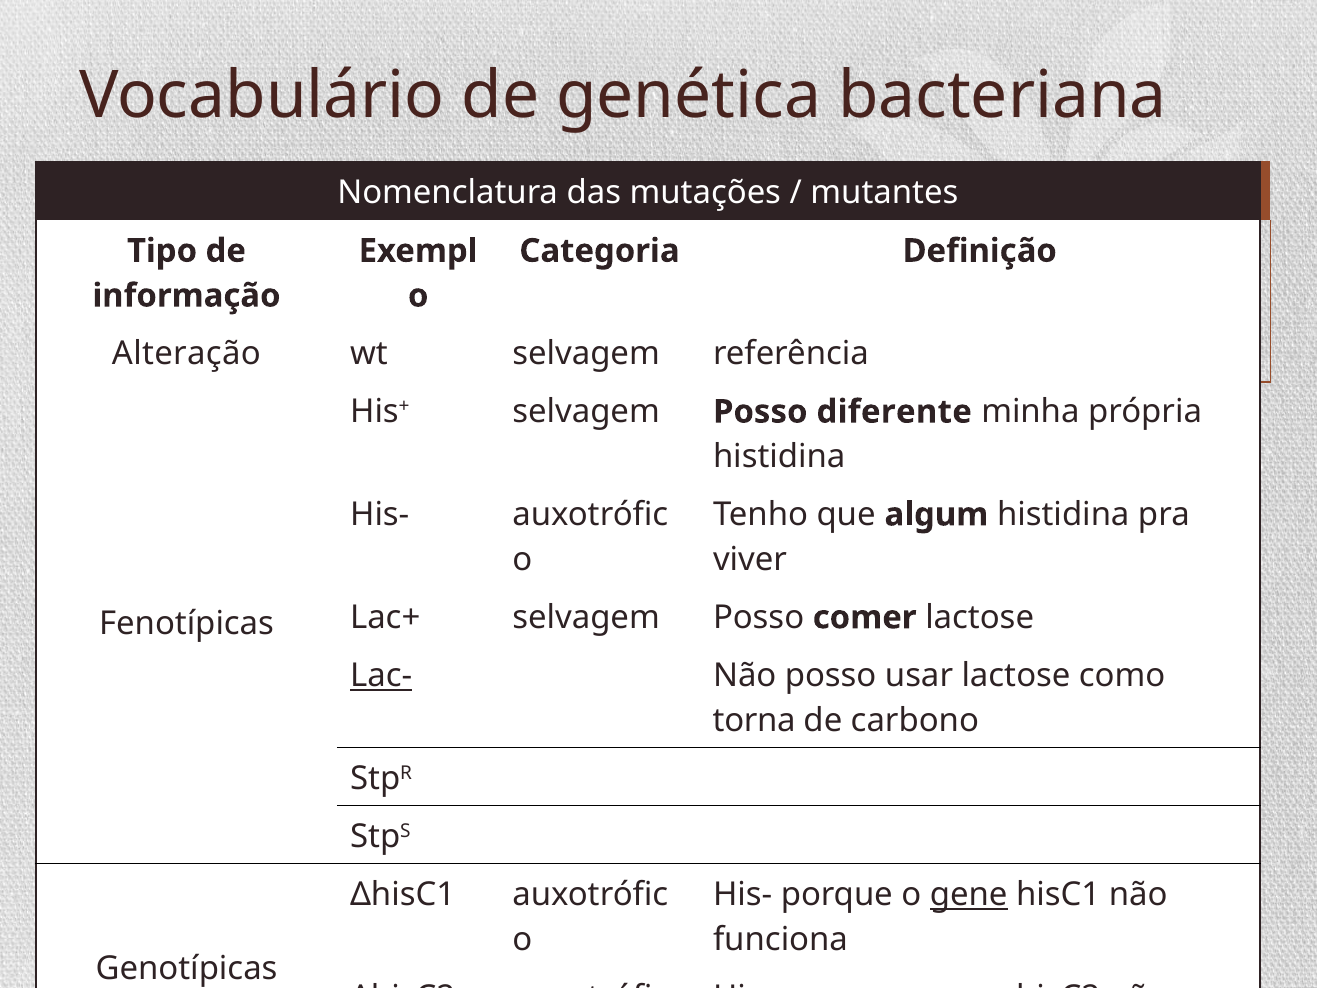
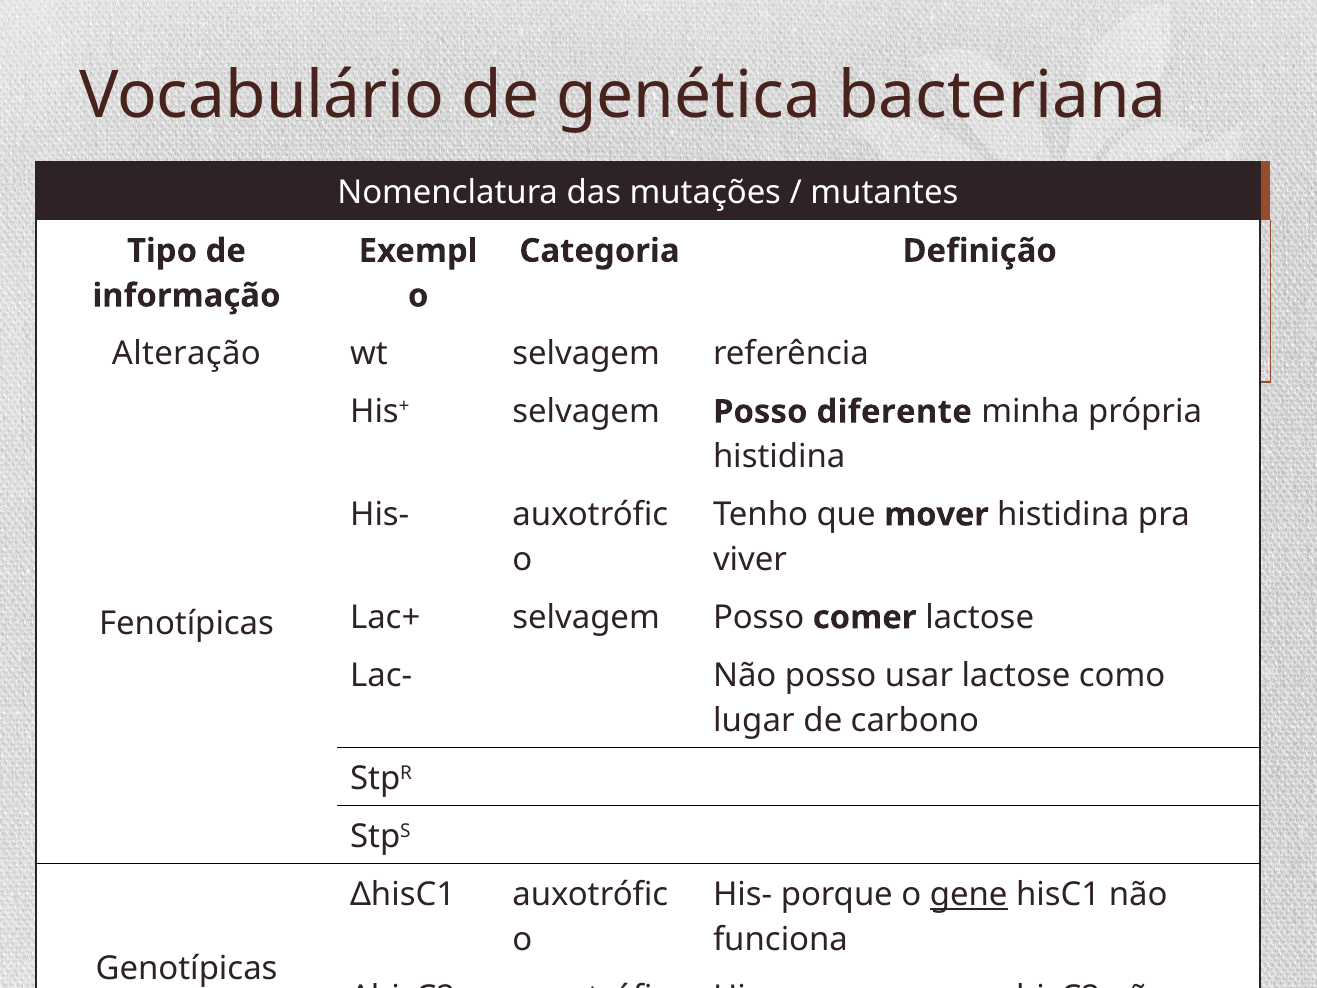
algum: algum -> mover
Lac- underline: present -> none
torna: torna -> lugar
